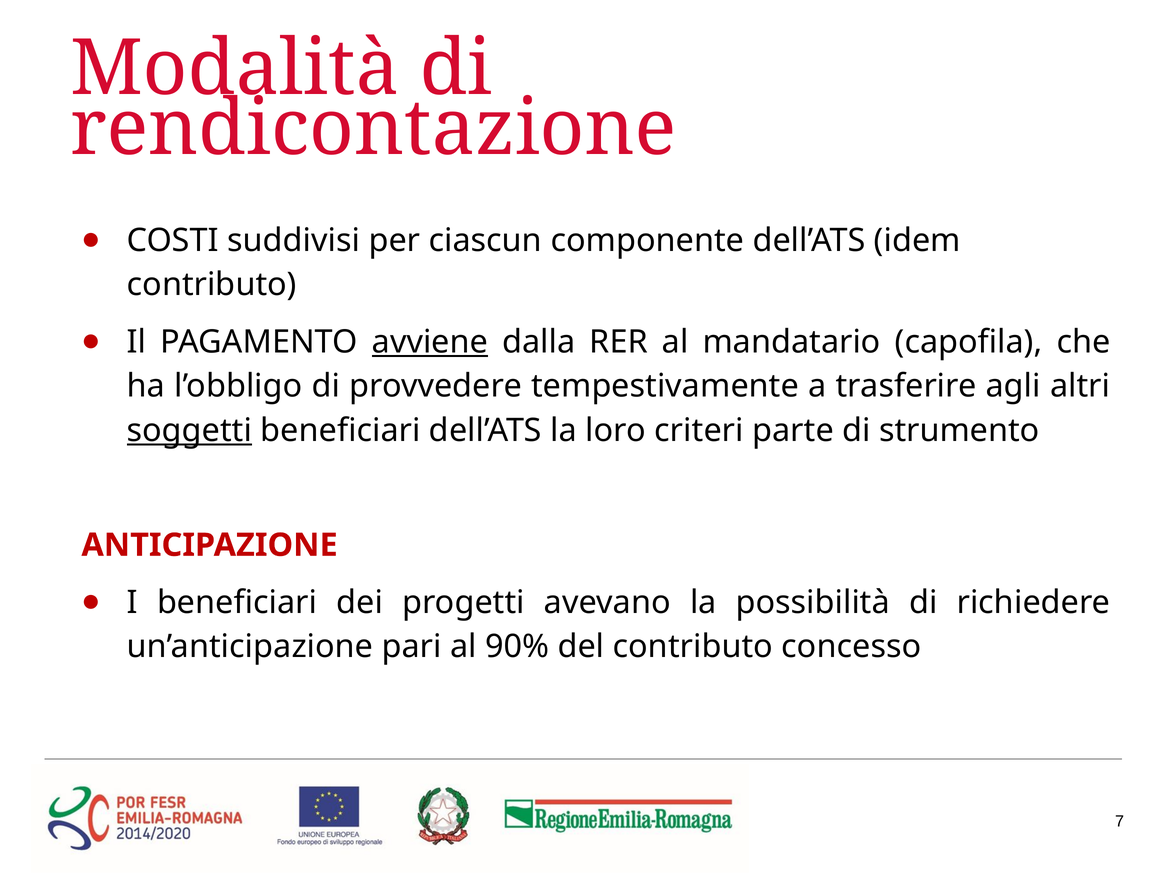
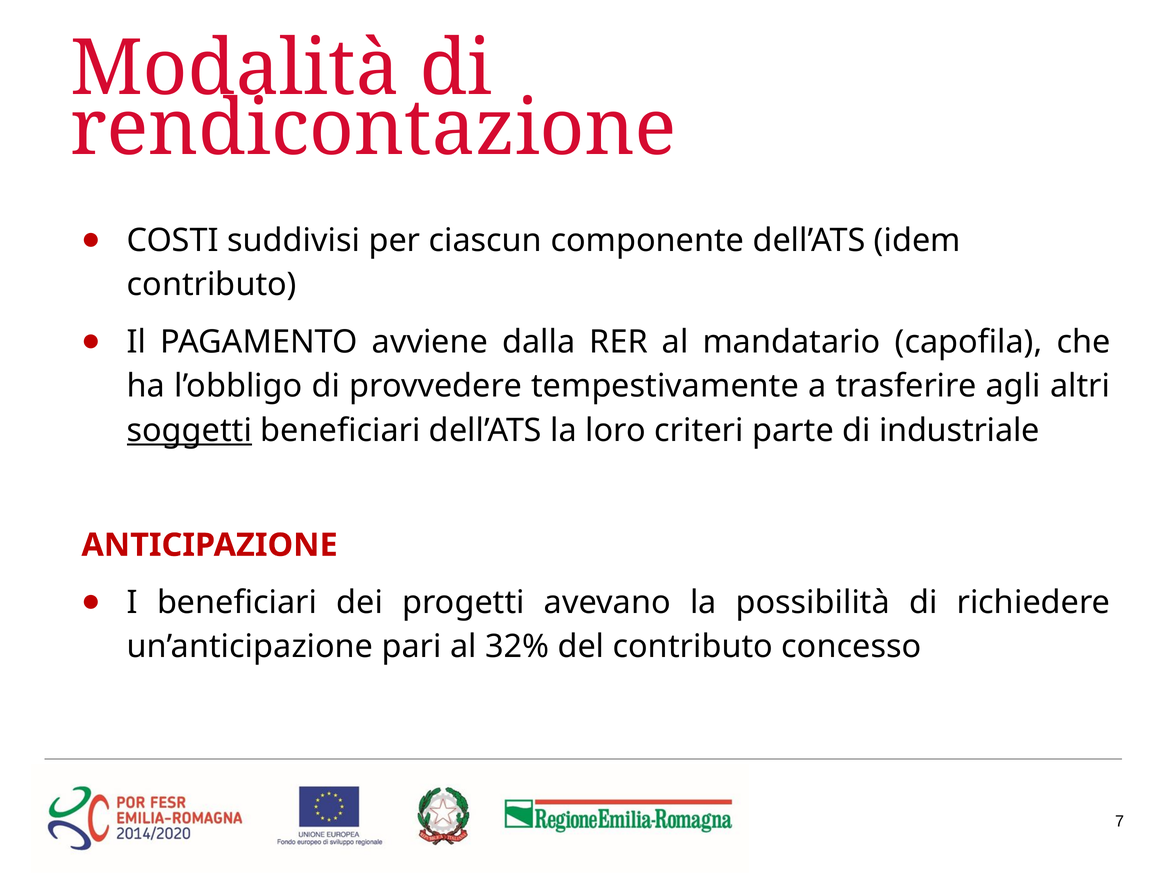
avviene underline: present -> none
strumento: strumento -> industriale
90%: 90% -> 32%
